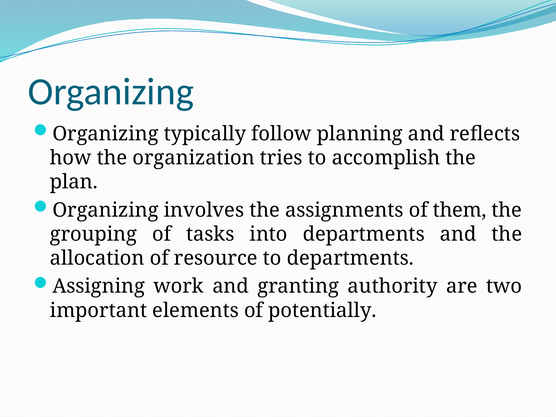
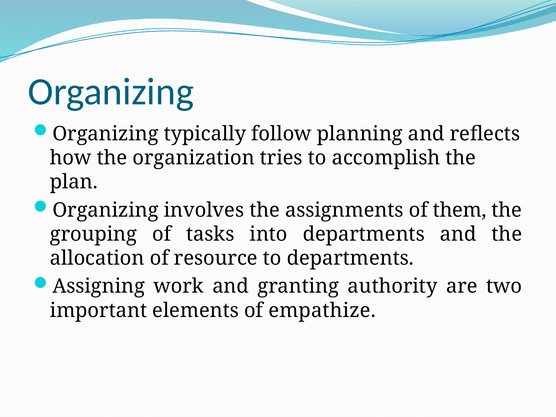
potentially: potentially -> empathize
